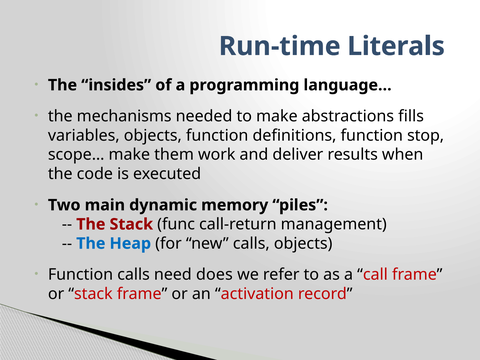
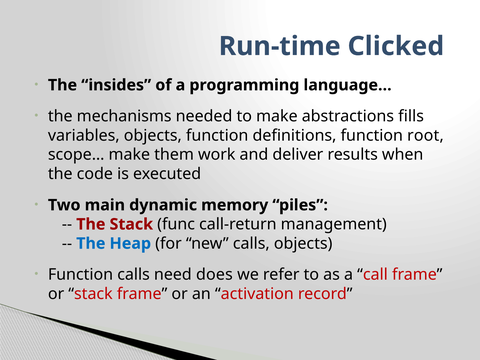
Literals: Literals -> Clicked
stop: stop -> root
